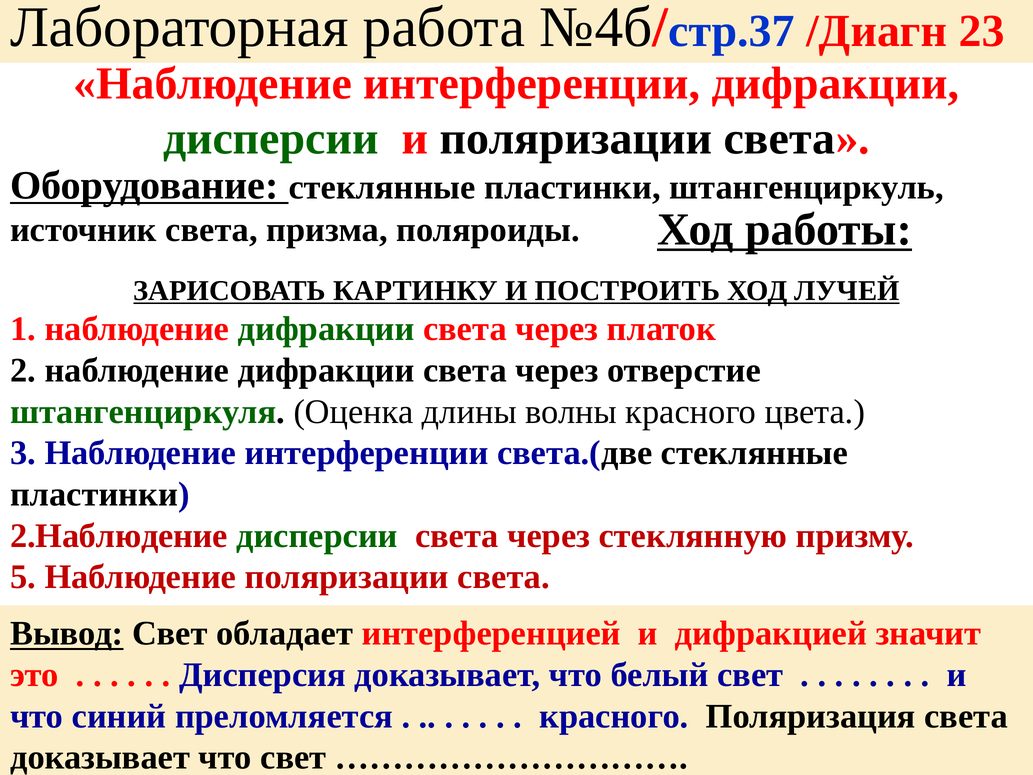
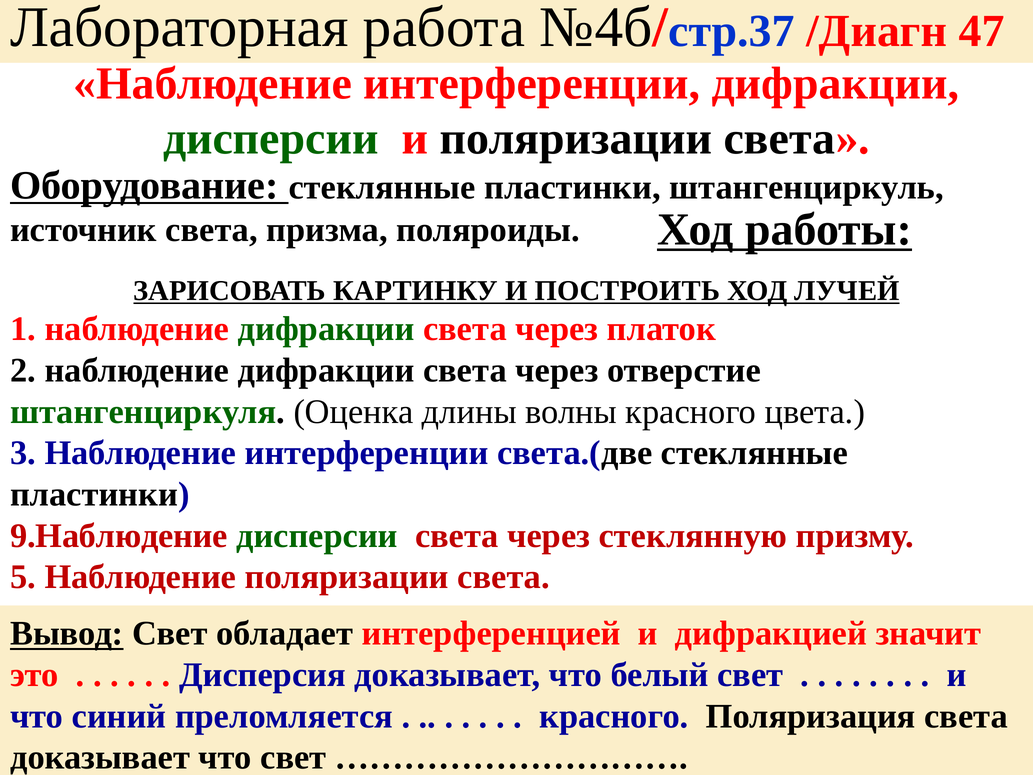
23: 23 -> 47
2.Наблюдение: 2.Наблюдение -> 9.Наблюдение
